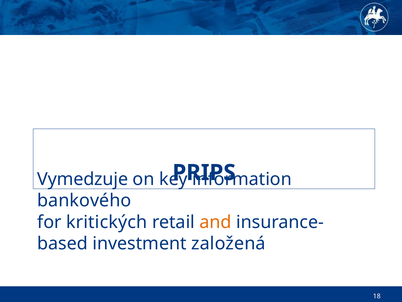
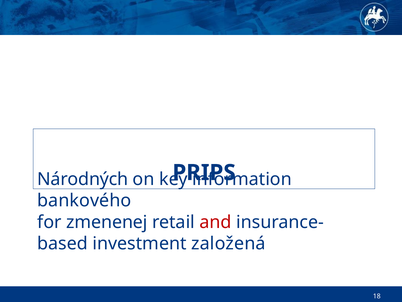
Vymedzuje: Vymedzuje -> Národných
kritických: kritických -> zmenenej
and colour: orange -> red
